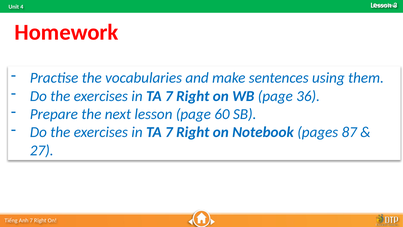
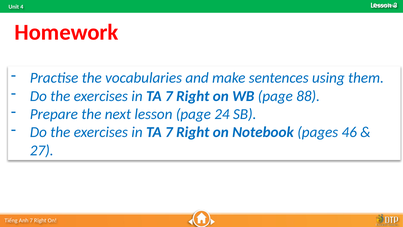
36: 36 -> 88
60: 60 -> 24
87: 87 -> 46
